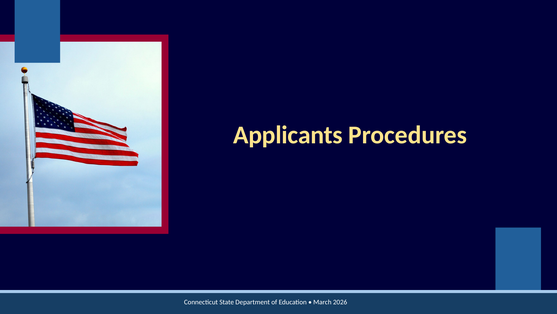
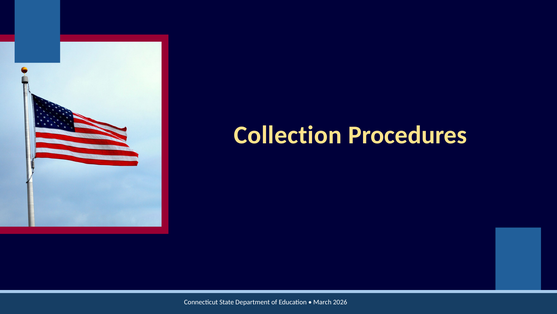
Applicants: Applicants -> Collection
